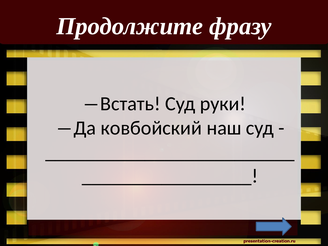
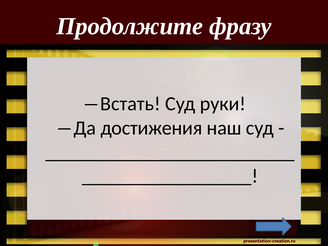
ковбойский: ковбойский -> достижения
